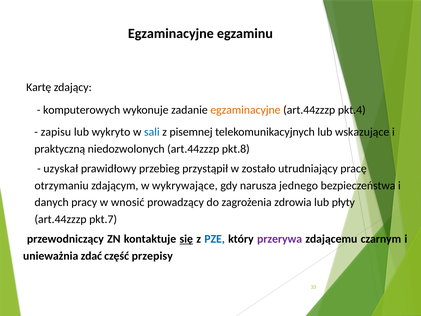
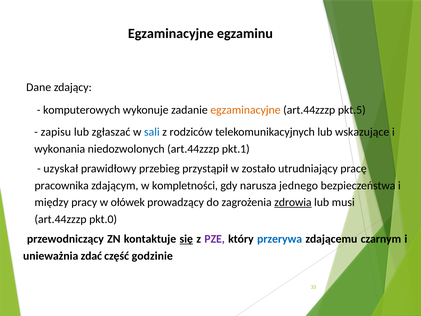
Kartę: Kartę -> Dane
pkt.4: pkt.4 -> pkt.5
wykryto: wykryto -> zgłaszać
pisemnej: pisemnej -> rodziców
praktyczną: praktyczną -> wykonania
pkt.8: pkt.8 -> pkt.1
otrzymaniu: otrzymaniu -> pracownika
wykrywające: wykrywające -> kompletności
danych: danych -> między
wnosić: wnosić -> ołówek
zdrowia underline: none -> present
płyty: płyty -> musi
pkt.7: pkt.7 -> pkt.0
PZE colour: blue -> purple
przerywa colour: purple -> blue
przepisy: przepisy -> godzinie
